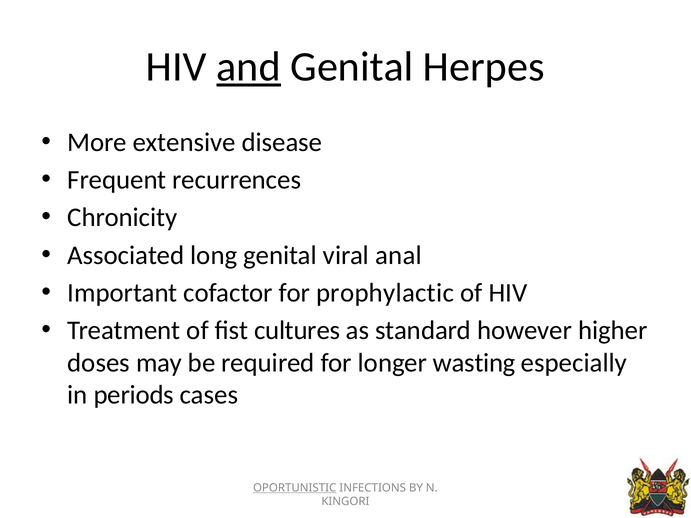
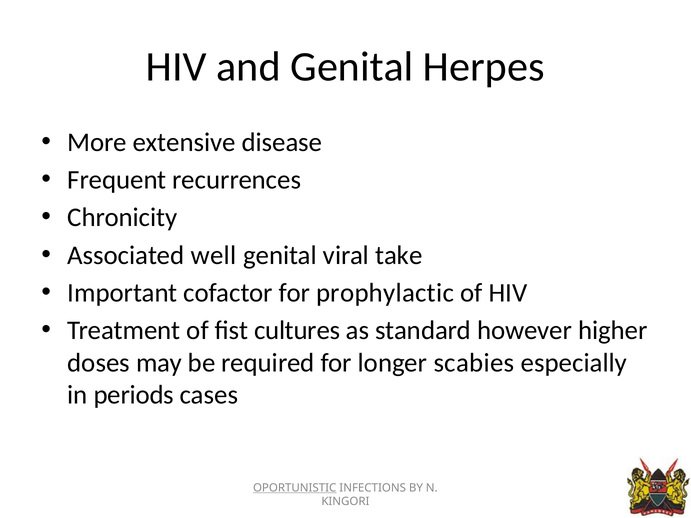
and underline: present -> none
long: long -> well
anal: anal -> take
wasting: wasting -> scabies
